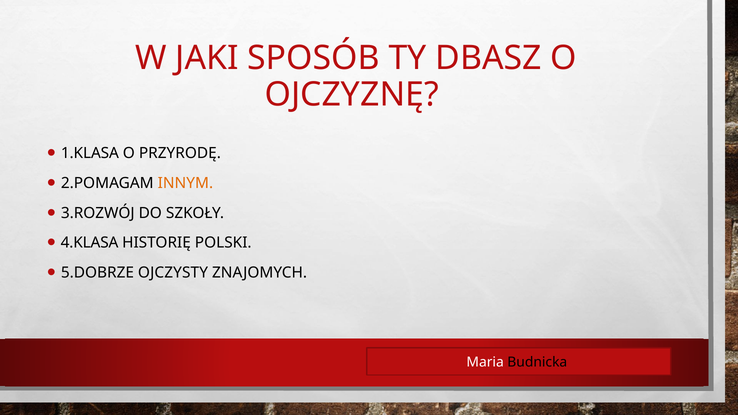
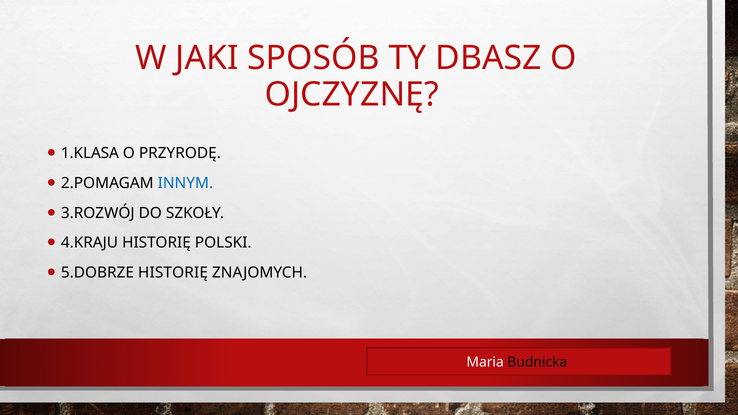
INNYM colour: orange -> blue
4.KLASA: 4.KLASA -> 4.KRAJU
5.DOBRZE OJCZYSTY: OJCZYSTY -> HISTORIĘ
